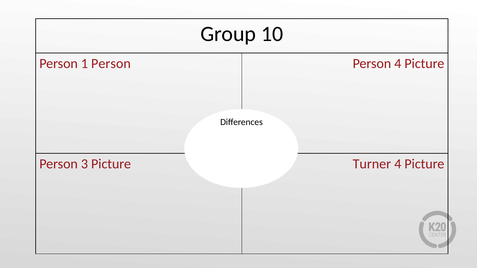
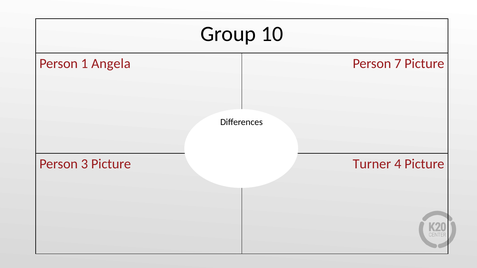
1 Person: Person -> Angela
Person 4: 4 -> 7
